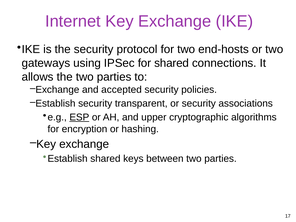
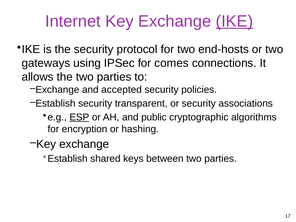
IKE at (234, 21) underline: none -> present
for shared: shared -> comes
upper: upper -> public
